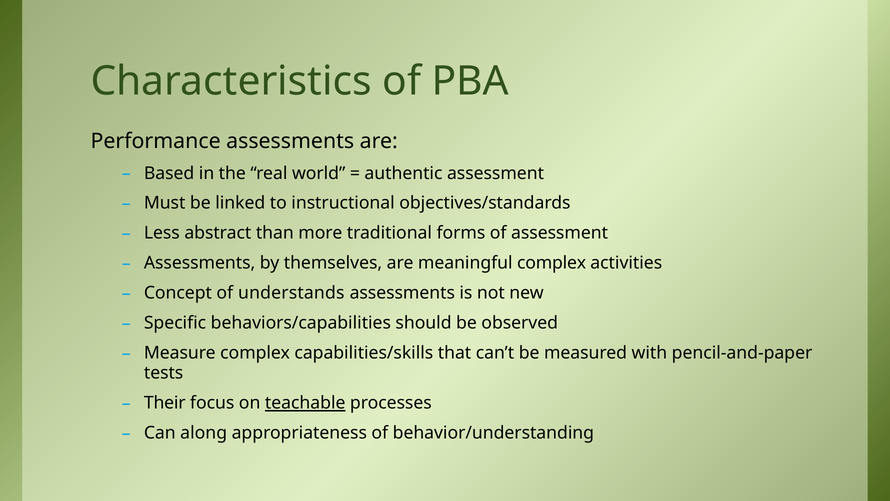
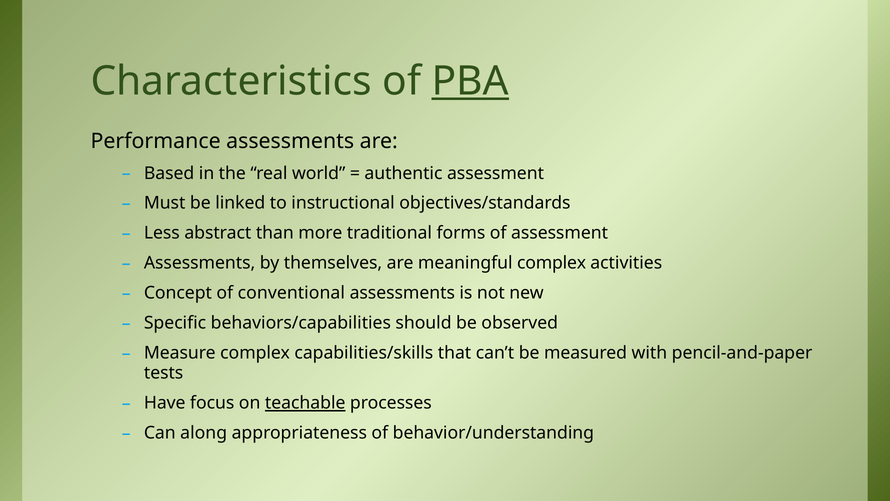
PBA underline: none -> present
understands: understands -> conventional
Their: Their -> Have
